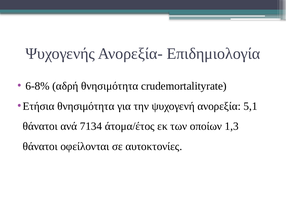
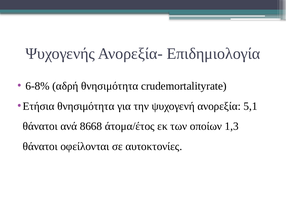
7134: 7134 -> 8668
